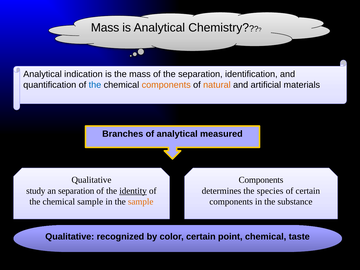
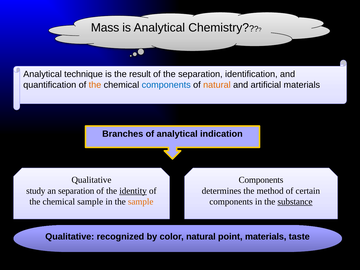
indication: indication -> technique
the mass: mass -> result
the at (95, 85) colour: blue -> orange
components at (166, 85) colour: orange -> blue
measured: measured -> indication
species: species -> method
substance underline: none -> present
color certain: certain -> natural
point chemical: chemical -> materials
